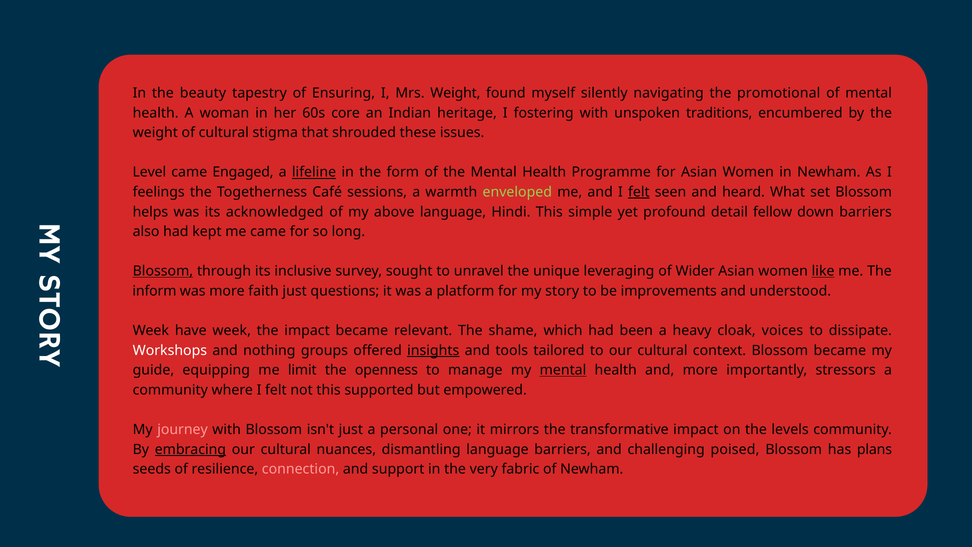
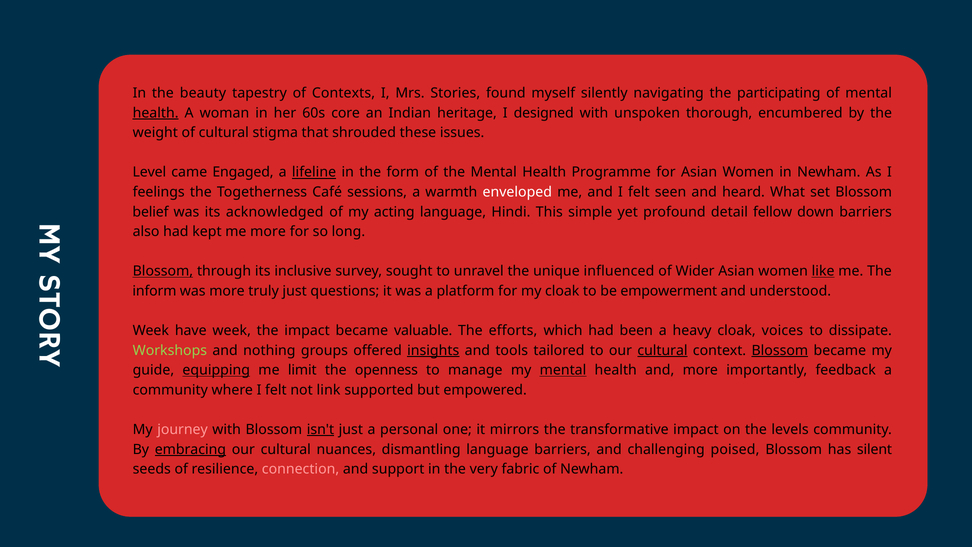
Ensuring: Ensuring -> Contexts
Mrs Weight: Weight -> Stories
promotional: promotional -> participating
health at (156, 113) underline: none -> present
fostering: fostering -> designed
traditions: traditions -> thorough
enveloped colour: light green -> white
felt at (639, 192) underline: present -> none
helps: helps -> belief
above: above -> acting
me came: came -> more
leveraging: leveraging -> influenced
faith: faith -> truly
my story: story -> cloak
improvements: improvements -> empowerment
relevant: relevant -> valuable
shame: shame -> efforts
Workshops colour: white -> light green
cultural at (662, 350) underline: none -> present
Blossom at (780, 350) underline: none -> present
equipping underline: none -> present
stressors: stressors -> feedback
not this: this -> link
isn't underline: none -> present
plans: plans -> silent
